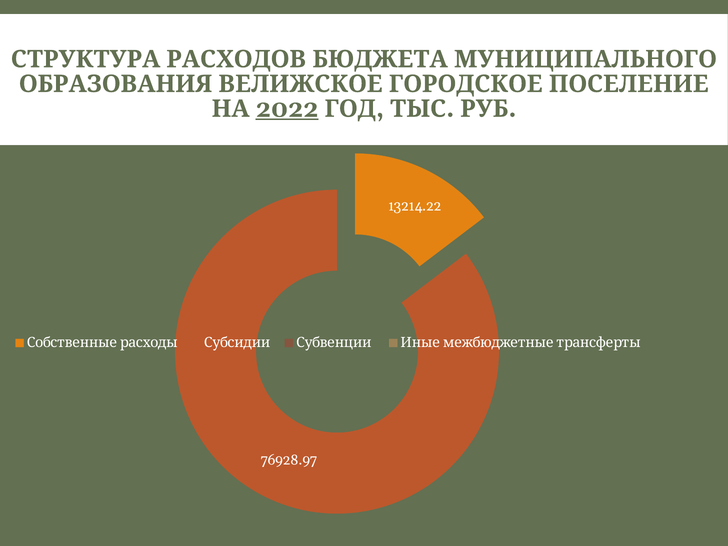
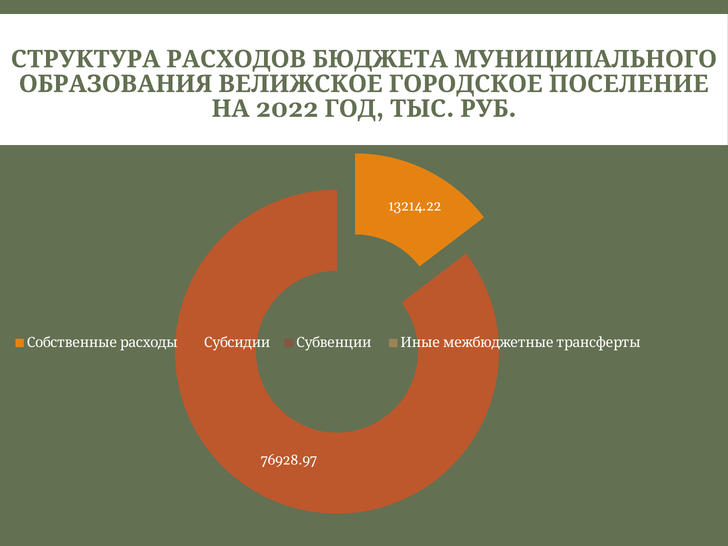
2022 underline: present -> none
